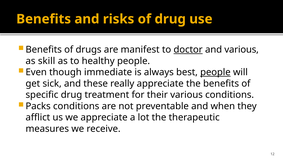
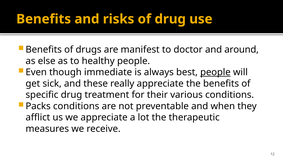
doctor underline: present -> none
and various: various -> around
skill: skill -> else
